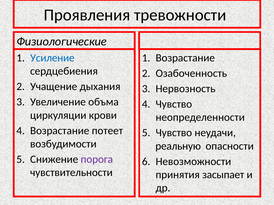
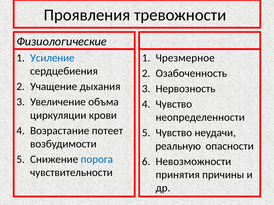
Возрастание at (185, 58): Возрастание -> Чрезмерное
порога colour: purple -> blue
засыпает: засыпает -> причины
